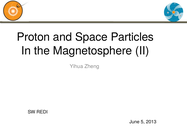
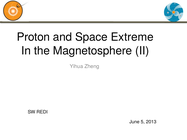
Particles: Particles -> Extreme
